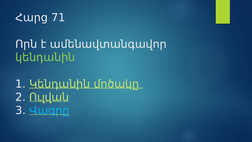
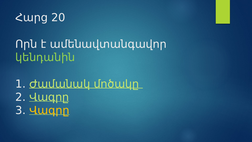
71: 71 -> 20
1 Կենդանին: Կենդանին -> Ժամանակ
2 Ուլվան: Ուլվան -> Վագրը
Վագրը at (49, 110) colour: light blue -> yellow
